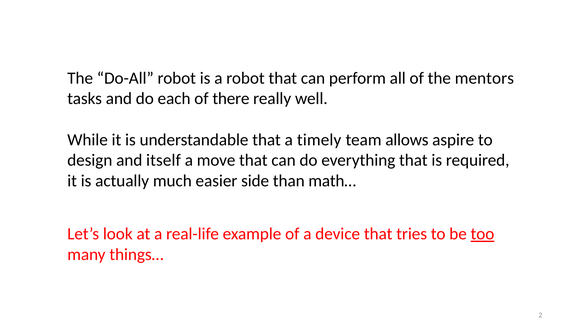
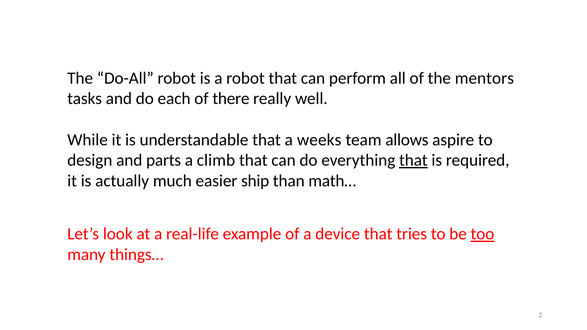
timely: timely -> weeks
itself: itself -> parts
move: move -> climb
that at (413, 160) underline: none -> present
side: side -> ship
